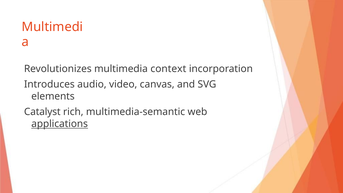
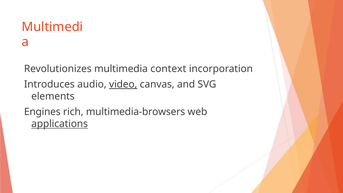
video underline: none -> present
Catalyst: Catalyst -> Engines
multimedia-semantic: multimedia-semantic -> multimedia-browsers
